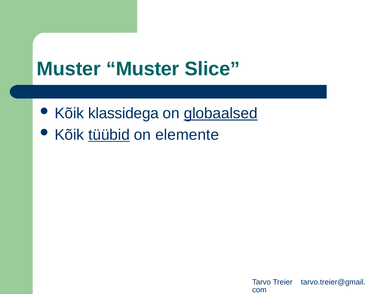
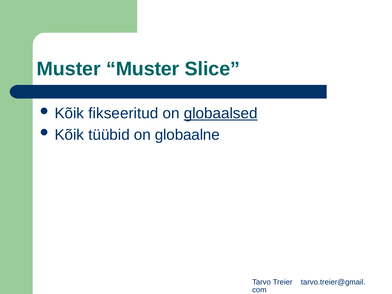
klassidega: klassidega -> fikseeritud
tüübid underline: present -> none
elemente: elemente -> globaalne
